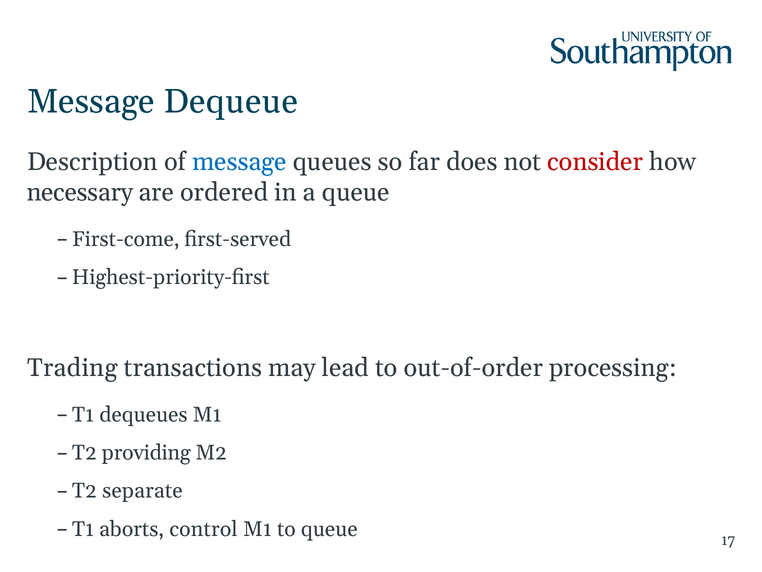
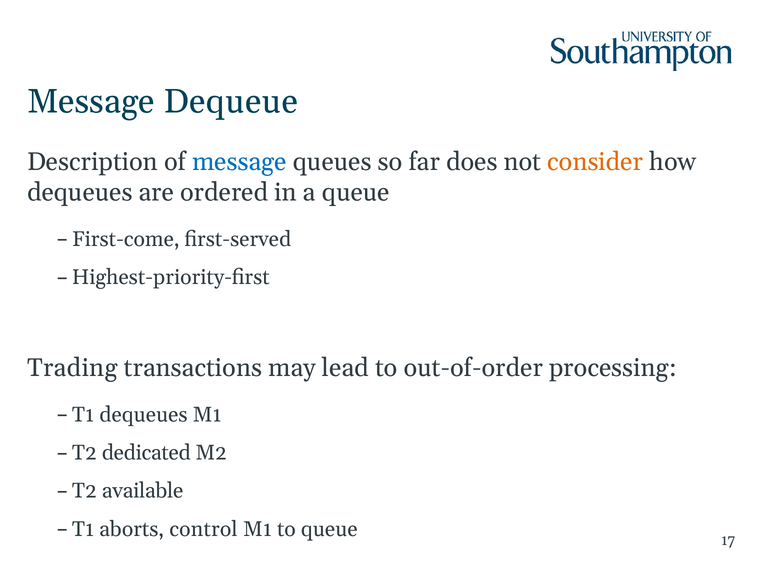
consider colour: red -> orange
necessary at (80, 192): necessary -> dequeues
providing: providing -> dedicated
separate: separate -> available
